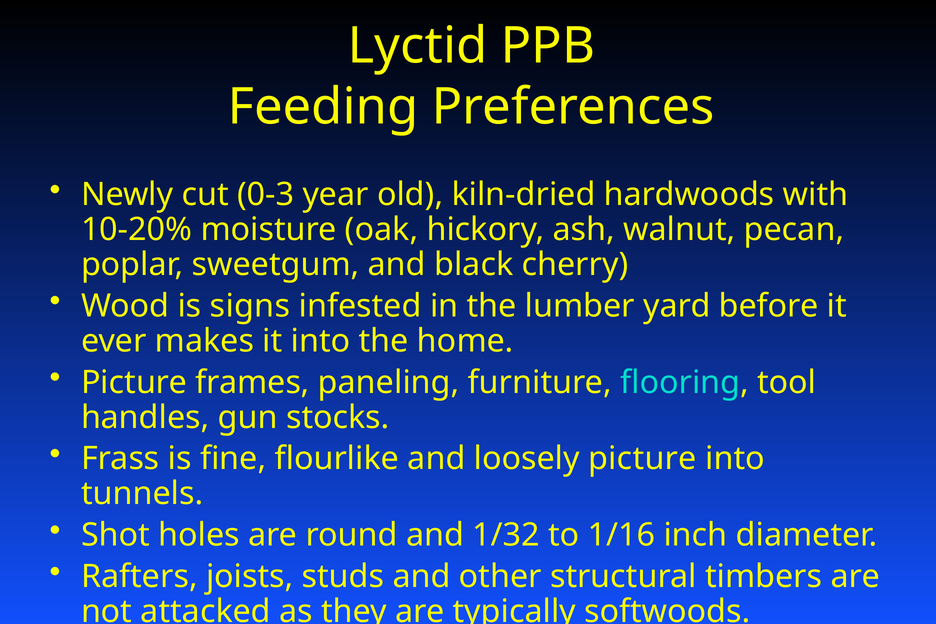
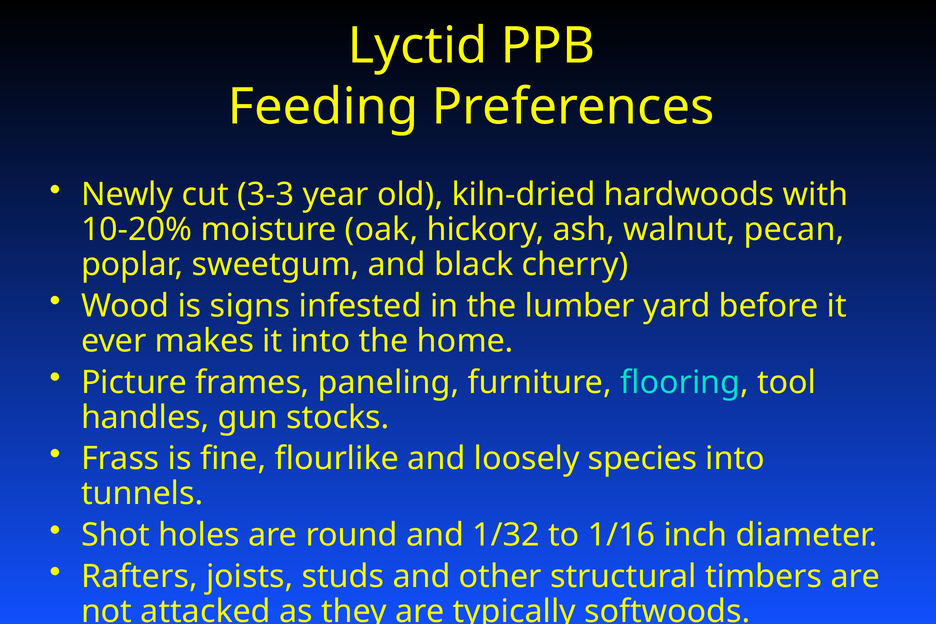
0-3: 0-3 -> 3-3
loosely picture: picture -> species
